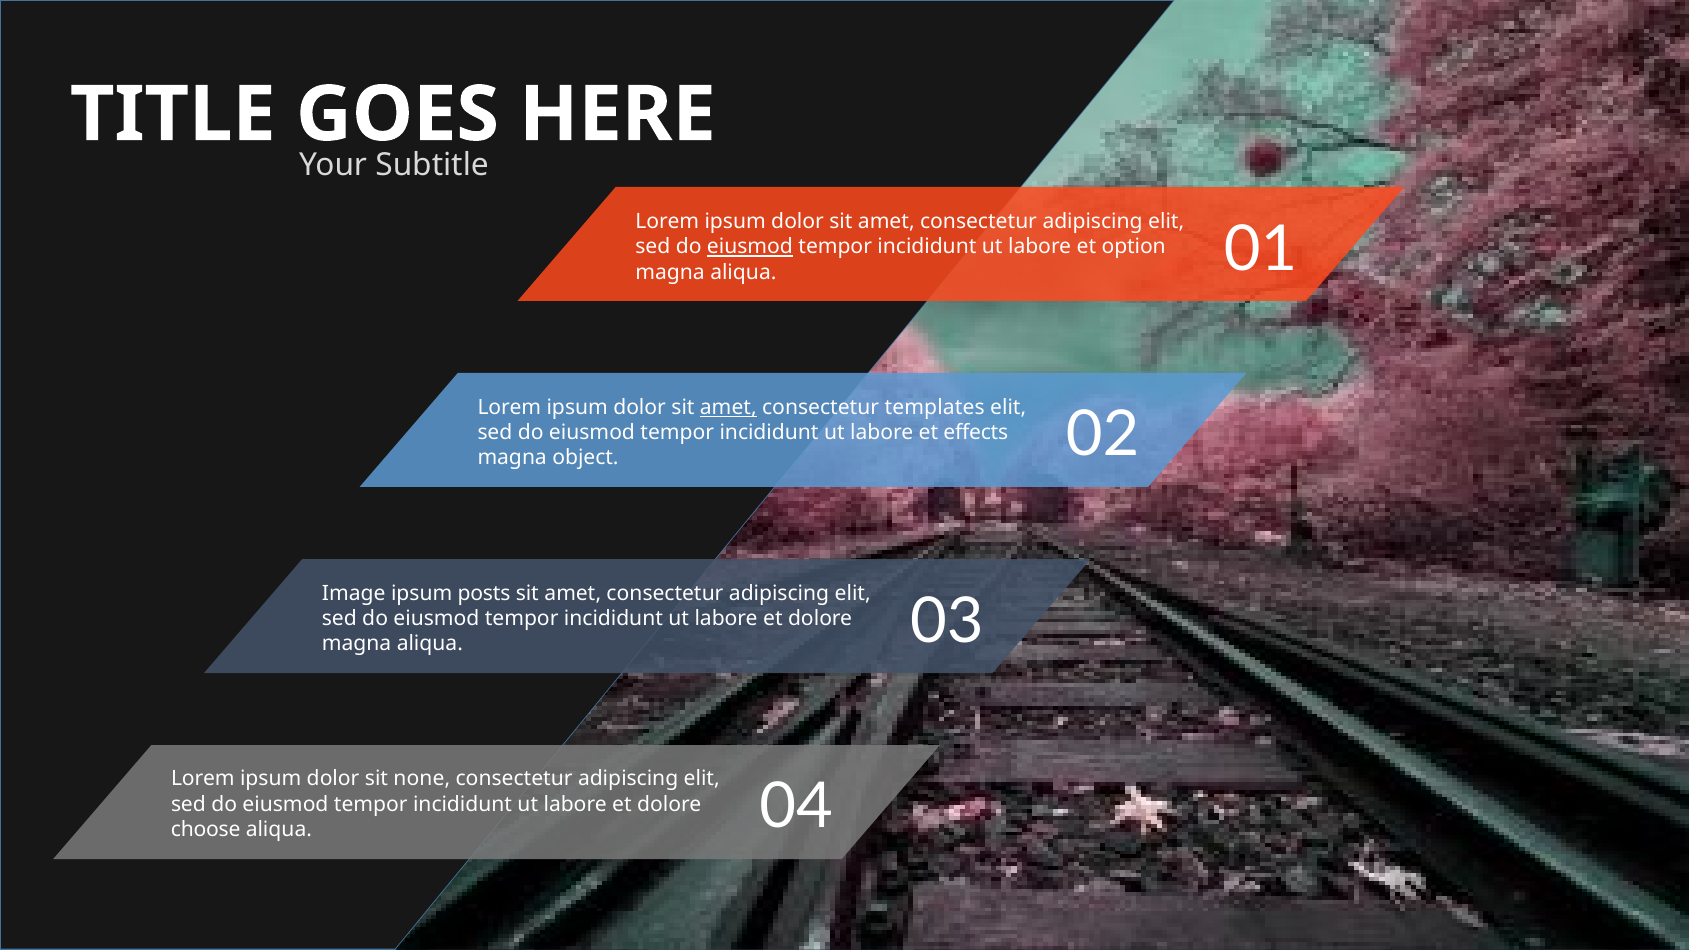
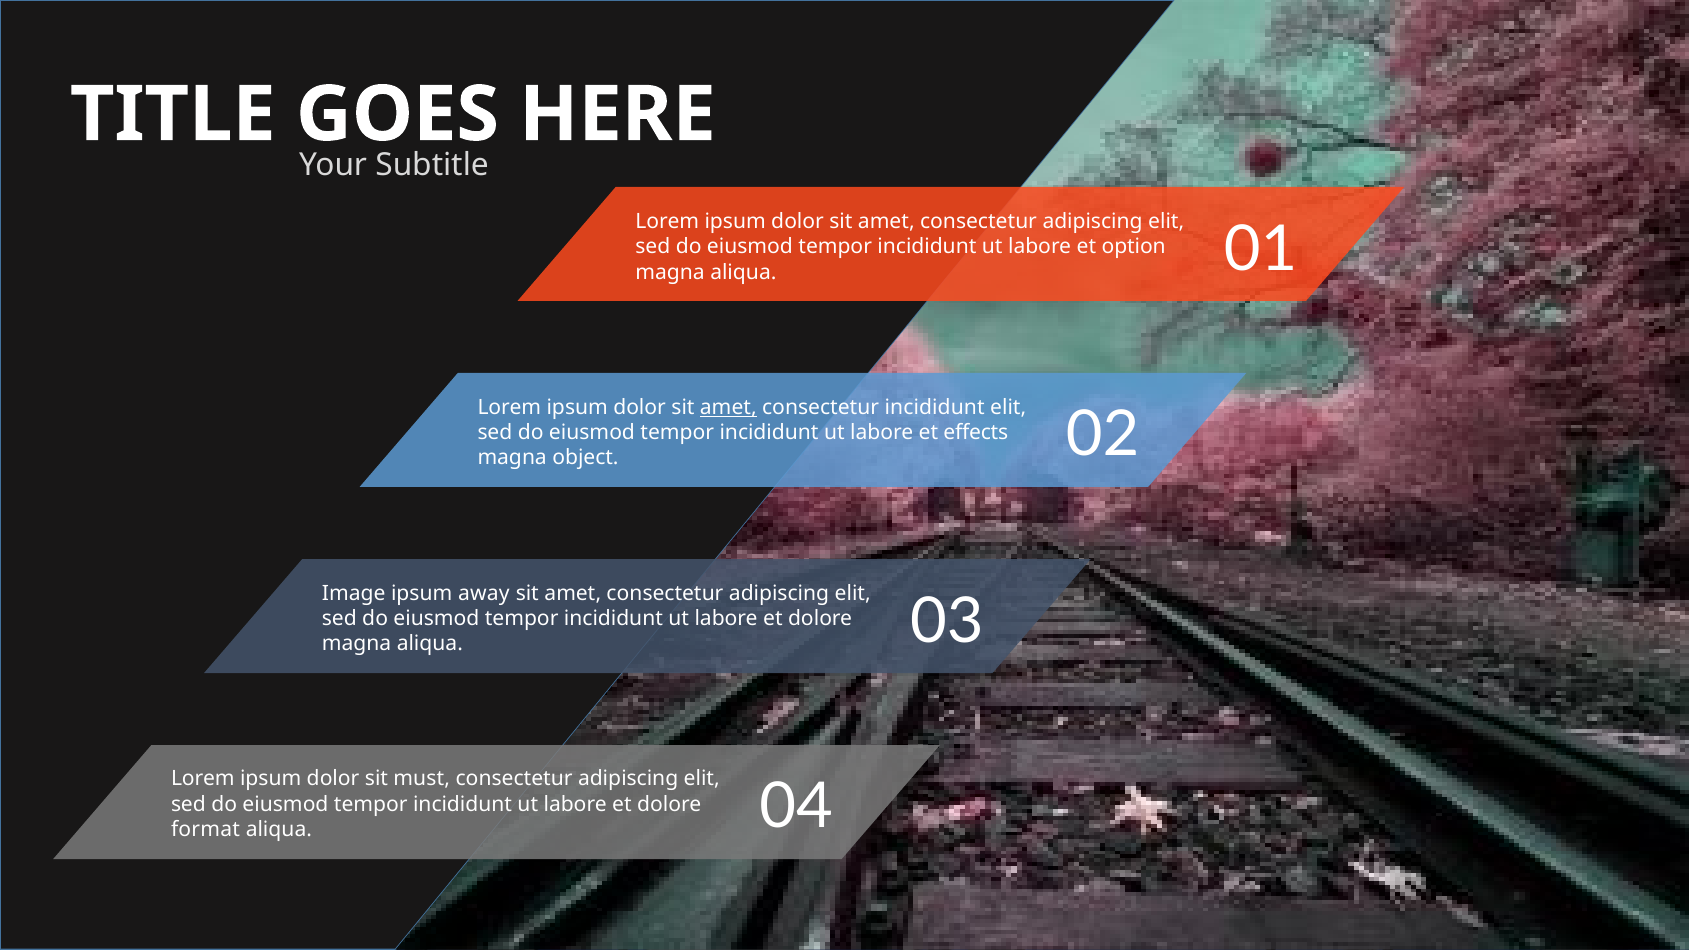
eiusmod at (750, 247) underline: present -> none
consectetur templates: templates -> incididunt
posts: posts -> away
none: none -> must
choose: choose -> format
